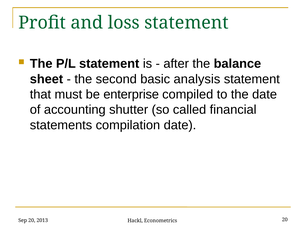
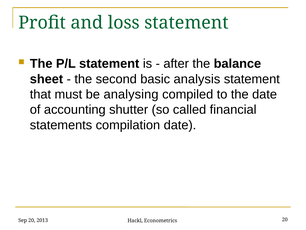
enterprise: enterprise -> analysing
